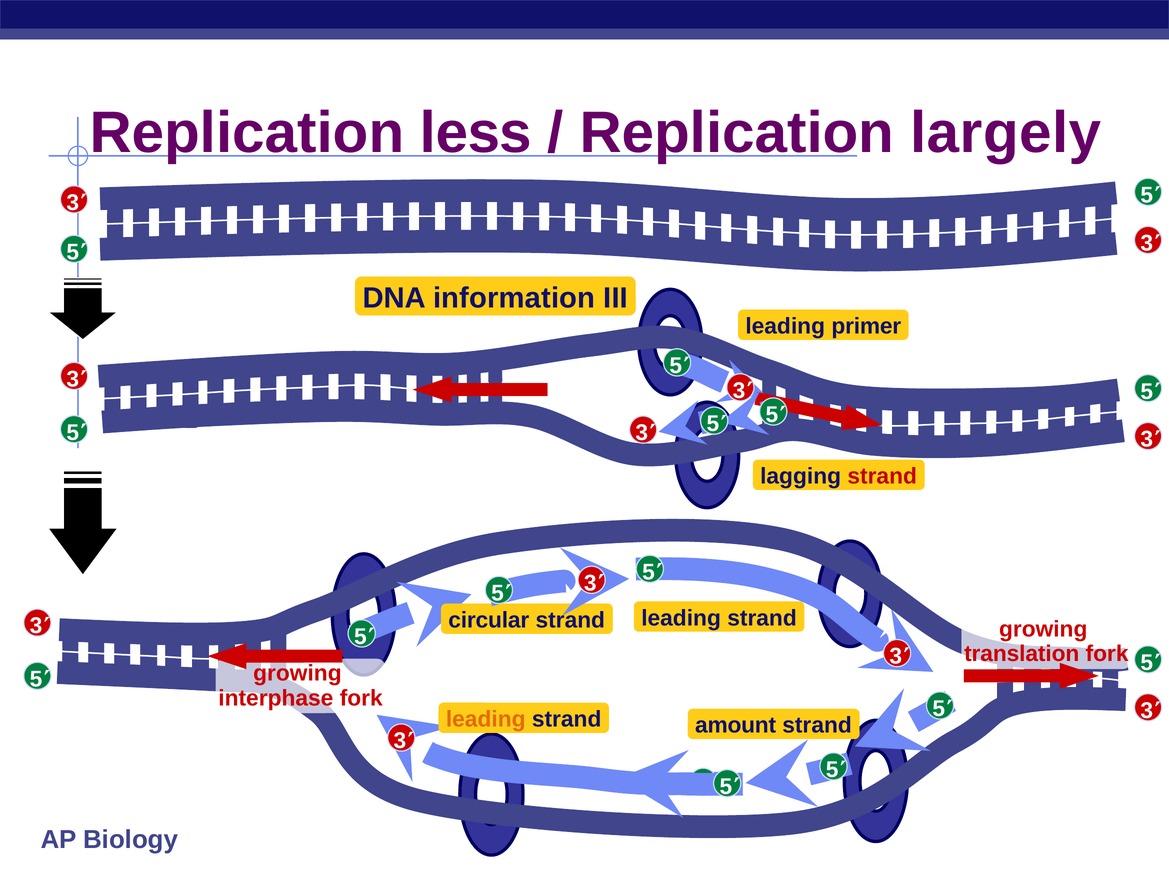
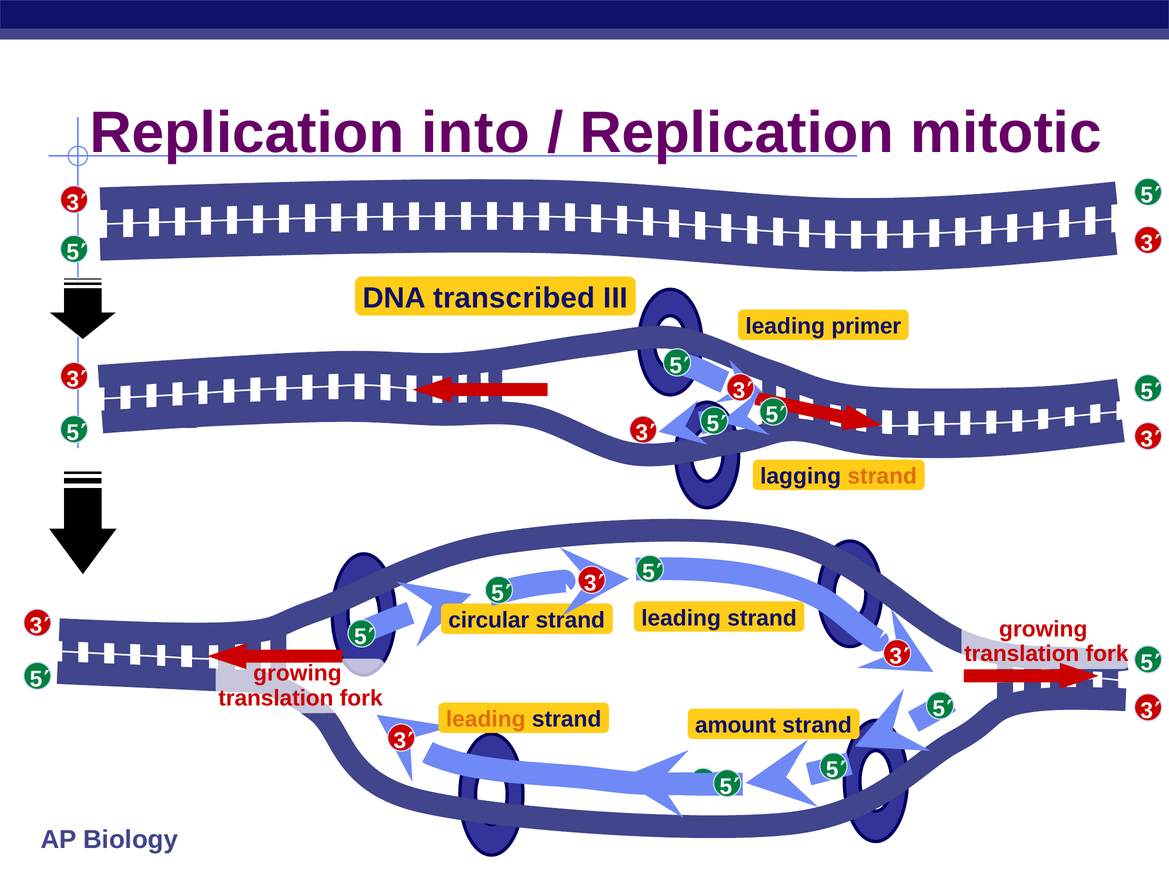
less: less -> into
largely: largely -> mitotic
information: information -> transcribed
strand at (882, 476) colour: red -> orange
interphase at (276, 698): interphase -> translation
